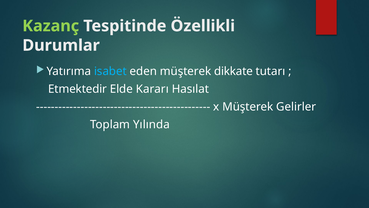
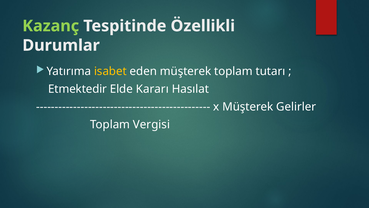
isabet colour: light blue -> yellow
müşterek dikkate: dikkate -> toplam
Yılında: Yılında -> Vergisi
